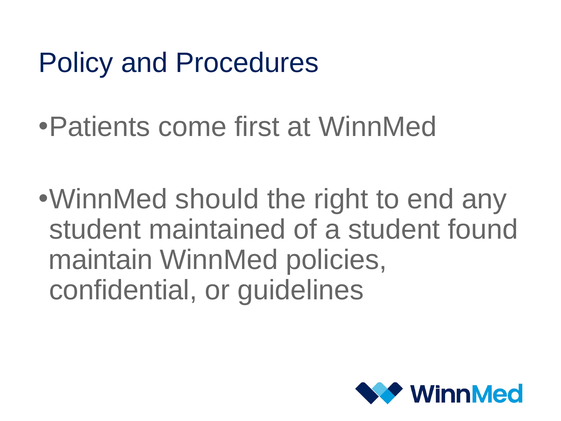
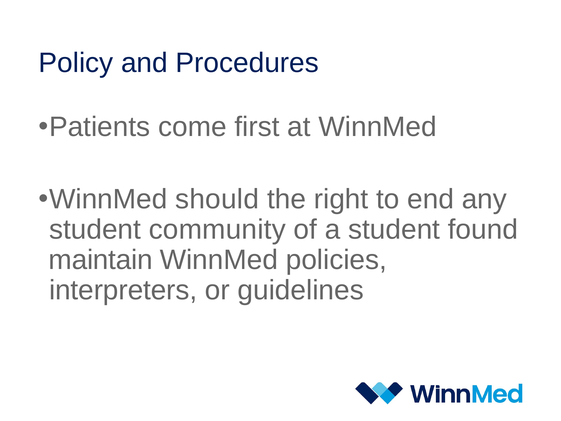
maintained: maintained -> community
confidential: confidential -> interpreters
